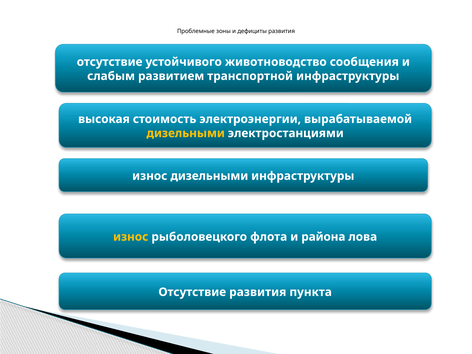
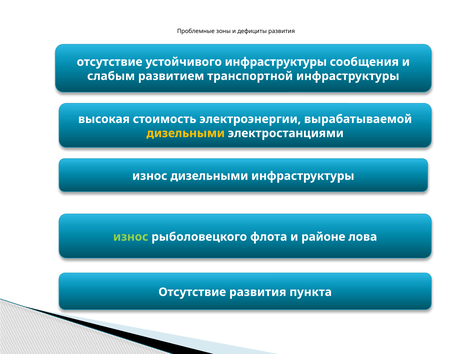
устойчивого животноводство: животноводство -> инфраструктуры
износ at (131, 237) colour: yellow -> light green
района: района -> районе
